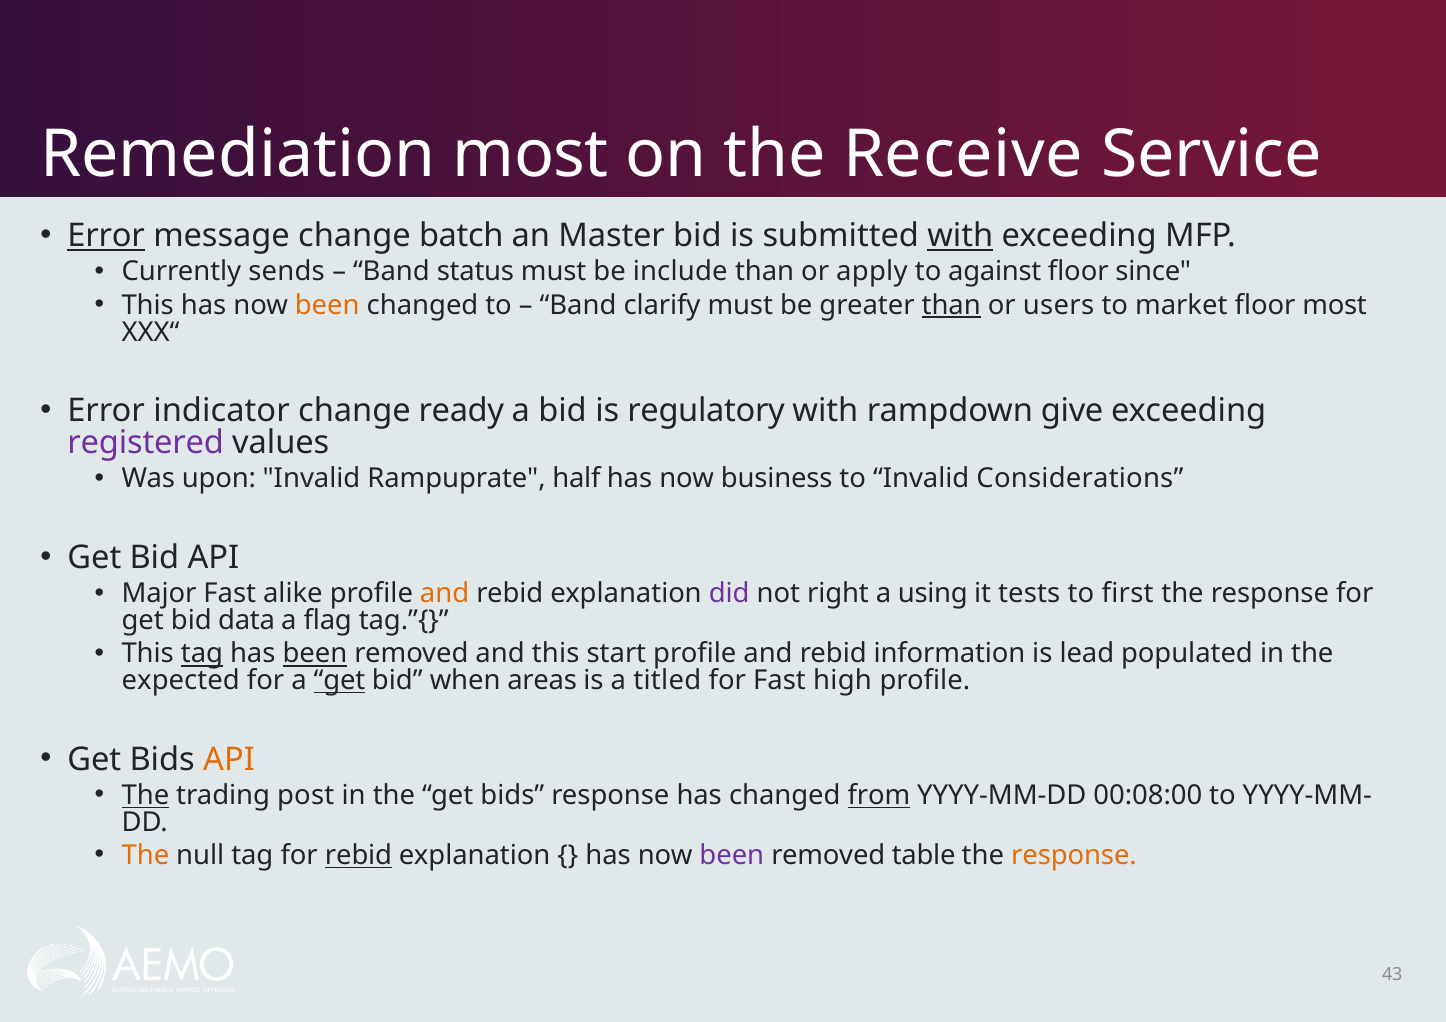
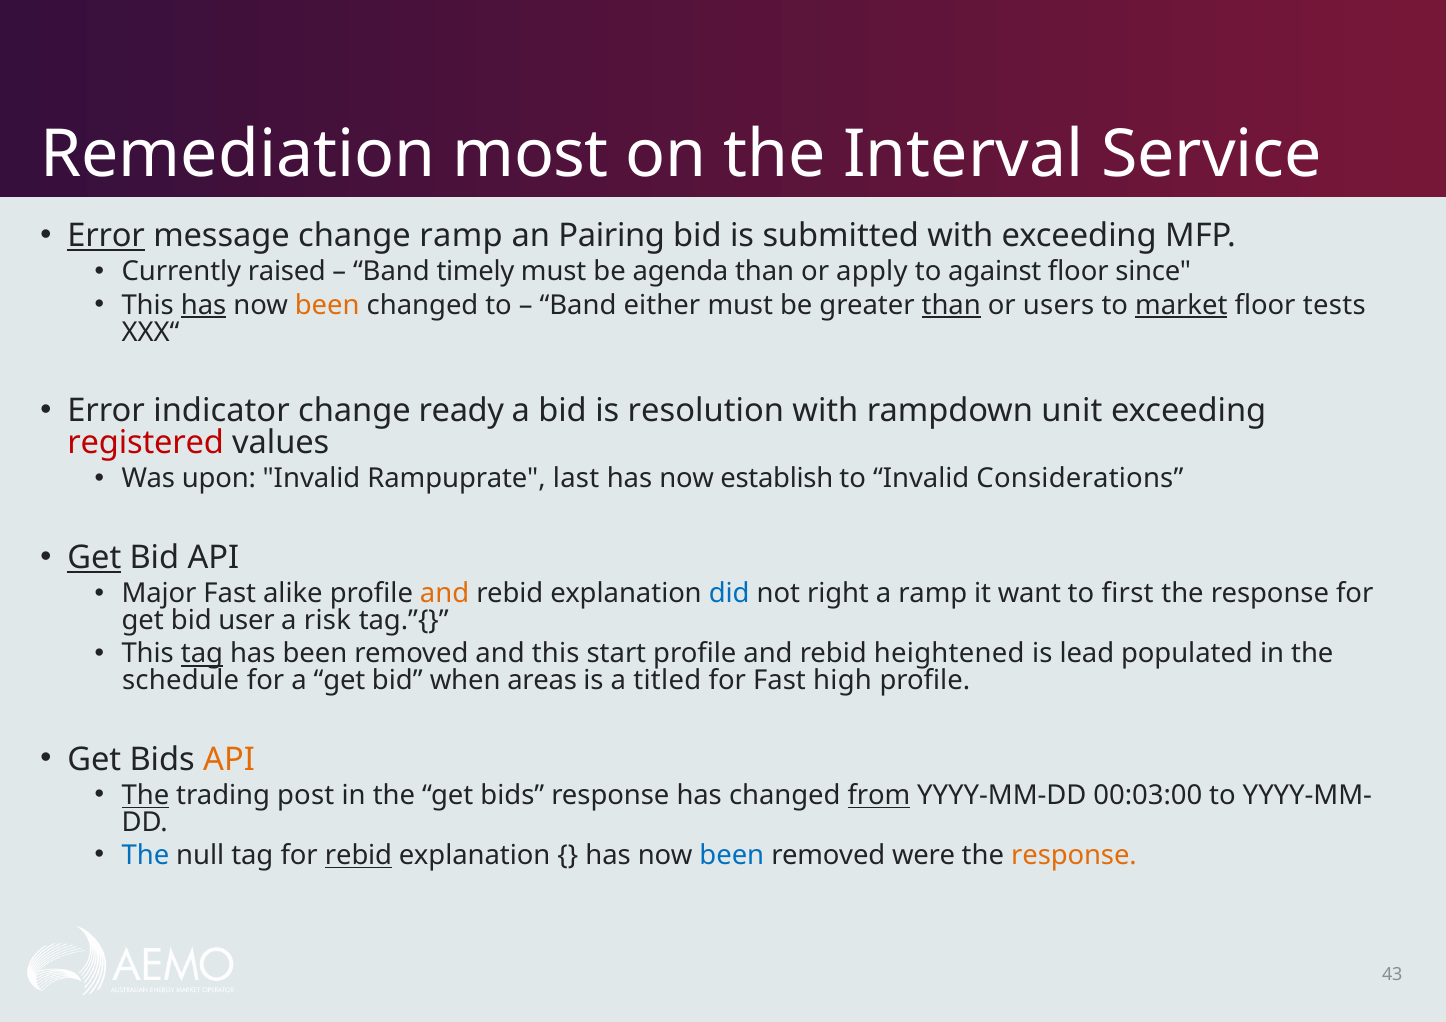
Receive: Receive -> Interval
change batch: batch -> ramp
Master: Master -> Pairing
with at (960, 236) underline: present -> none
sends: sends -> raised
status: status -> timely
include: include -> agenda
has at (204, 305) underline: none -> present
clarify: clarify -> either
market underline: none -> present
floor most: most -> tests
regulatory: regulatory -> resolution
give: give -> unit
registered colour: purple -> red
half: half -> last
business: business -> establish
Get at (94, 558) underline: none -> present
did colour: purple -> blue
a using: using -> ramp
tests: tests -> want
data: data -> user
flag: flag -> risk
been at (315, 654) underline: present -> none
information: information -> heightened
expected: expected -> schedule
get at (339, 681) underline: present -> none
00:08:00: 00:08:00 -> 00:03:00
The at (145, 856) colour: orange -> blue
been at (732, 856) colour: purple -> blue
table: table -> were
